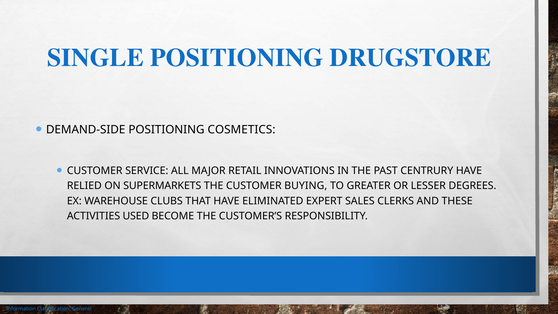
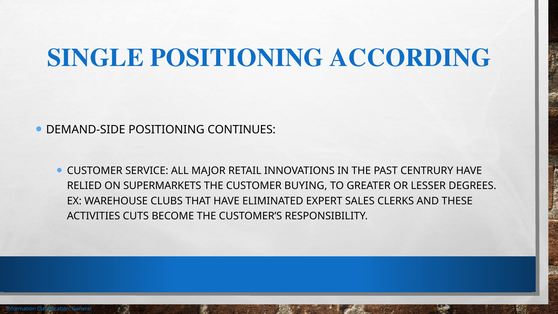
DRUGSTORE: DRUGSTORE -> ACCORDING
COSMETICS: COSMETICS -> CONTINUES
USED: USED -> CUTS
